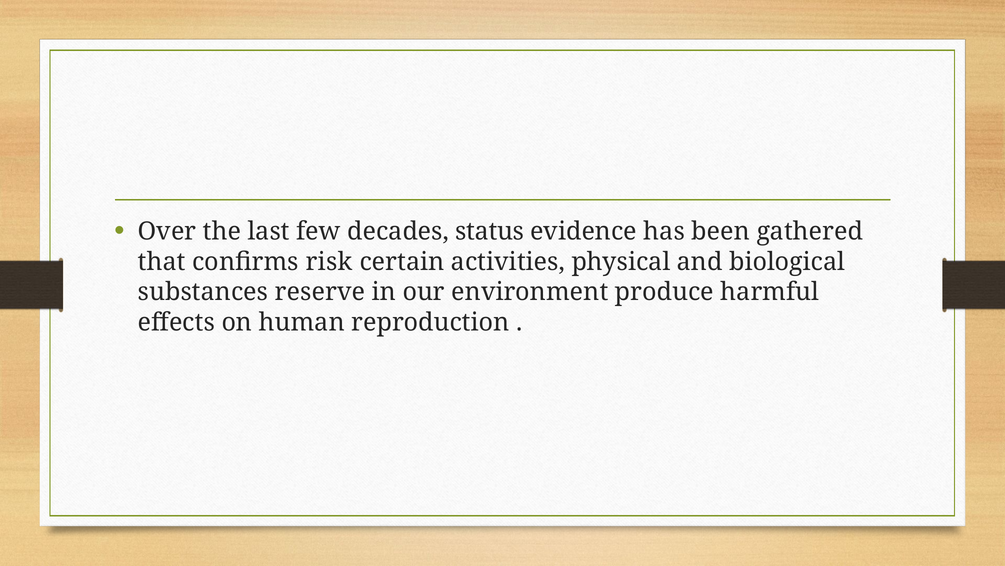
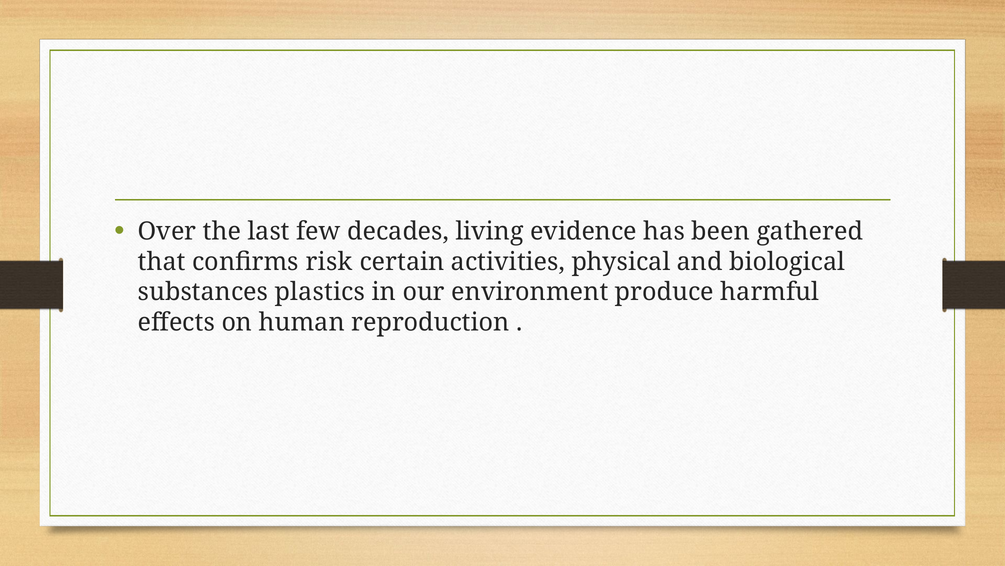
status: status -> living
reserve: reserve -> plastics
